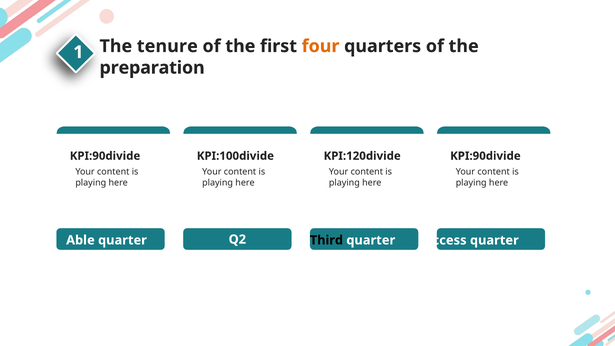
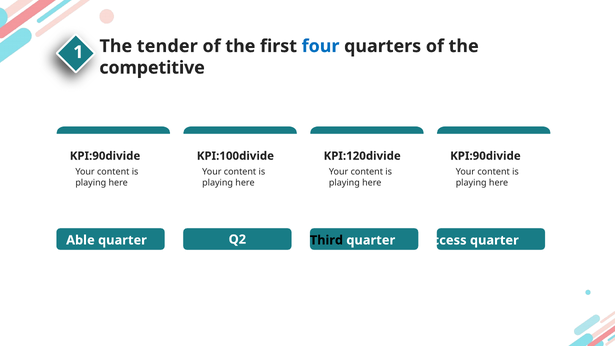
tenure: tenure -> tender
four colour: orange -> blue
preparation: preparation -> competitive
